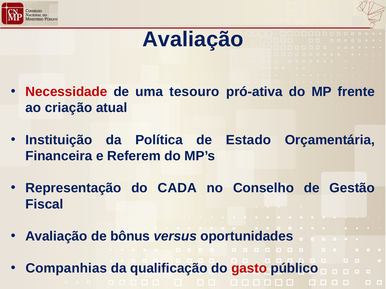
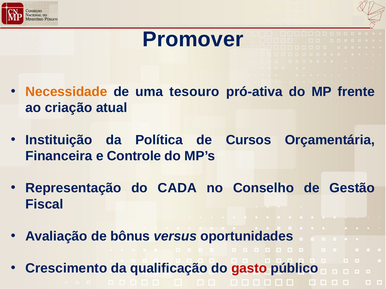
Avaliação at (193, 39): Avaliação -> Promover
Necessidade colour: red -> orange
Estado: Estado -> Cursos
Referem: Referem -> Controle
Companhias: Companhias -> Crescimento
